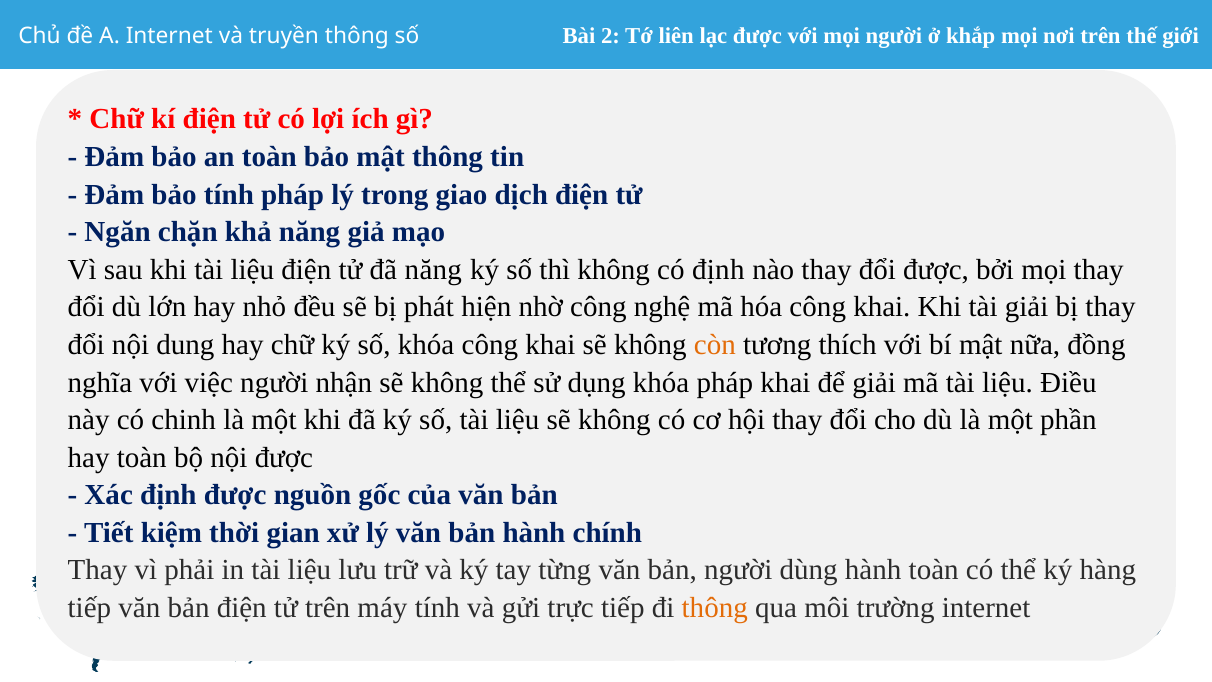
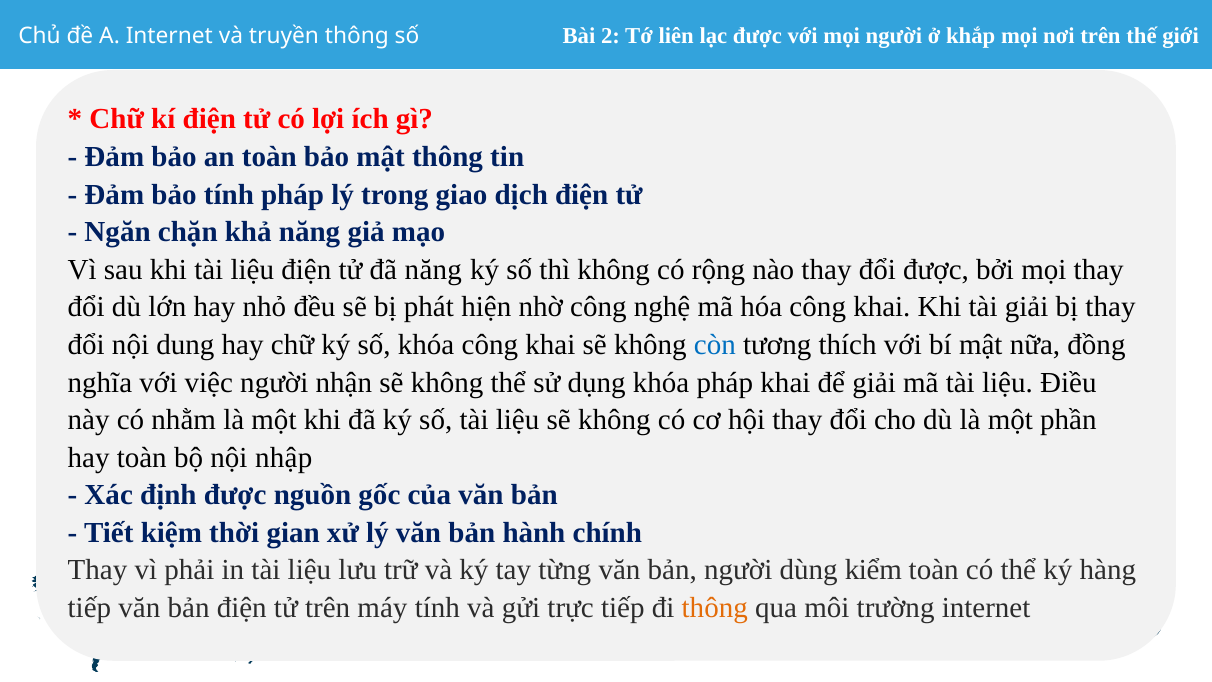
có định: định -> rộng
còn colour: orange -> blue
chinh: chinh -> nhằm
nội được: được -> nhập
dùng hành: hành -> kiểm
